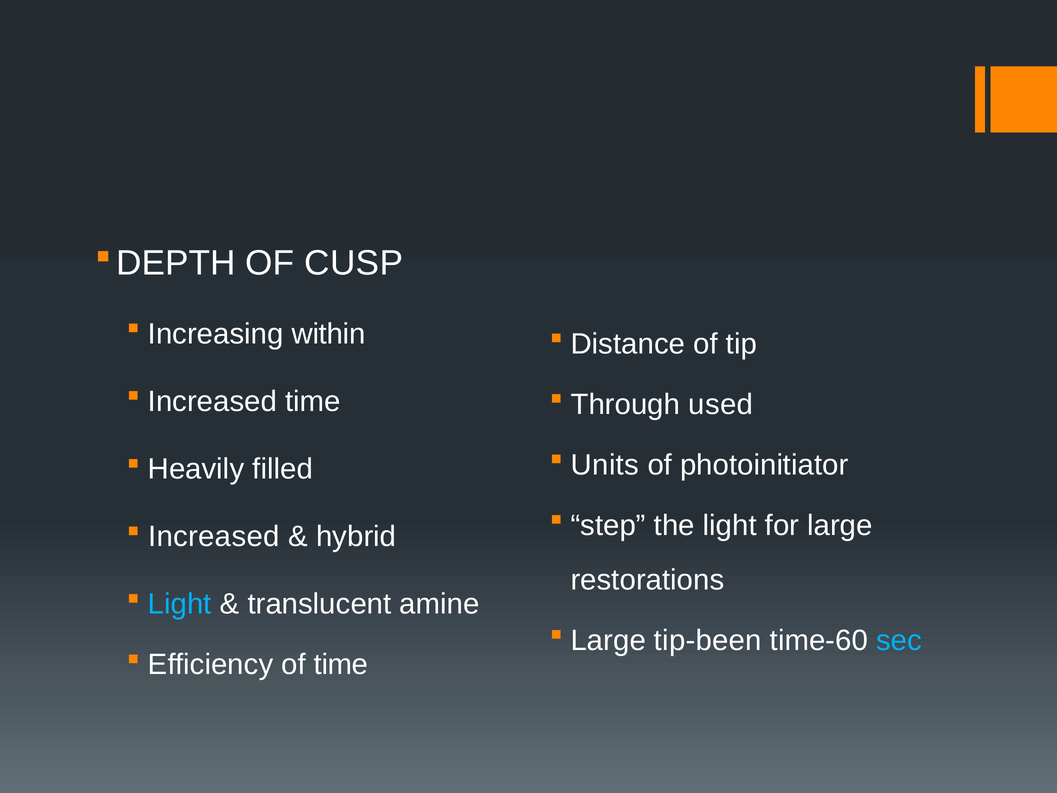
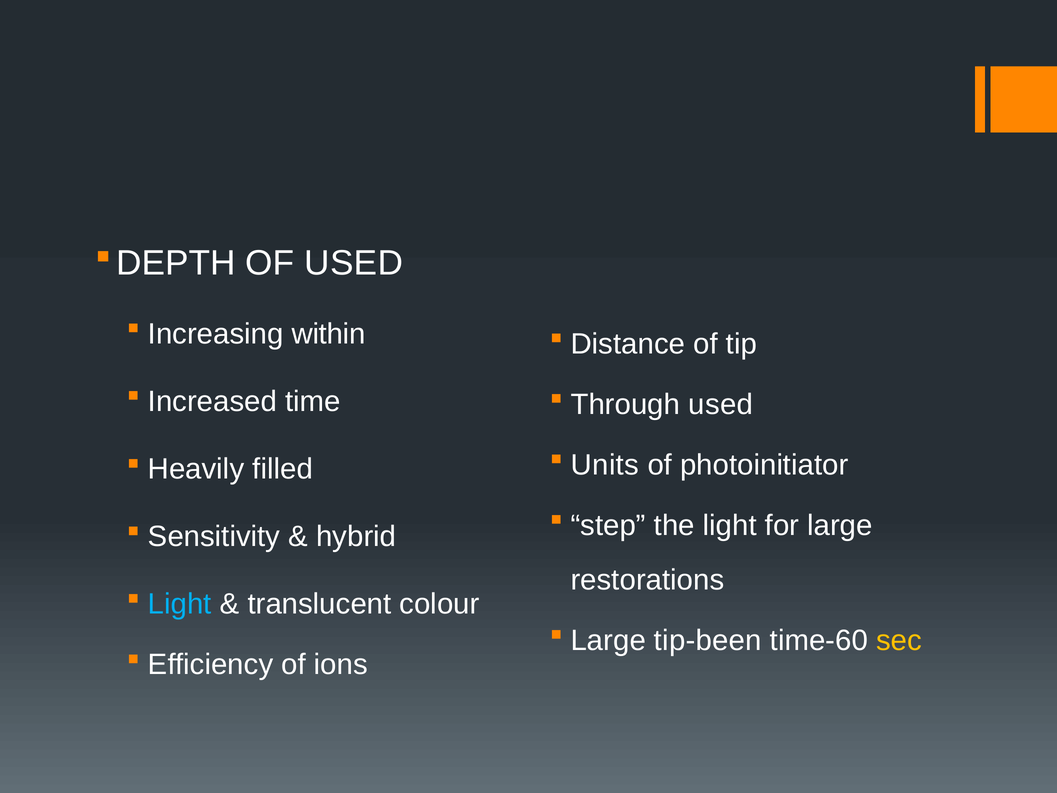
OF CUSP: CUSP -> USED
Increased at (214, 536): Increased -> Sensitivity
amine: amine -> colour
sec colour: light blue -> yellow
of time: time -> ions
